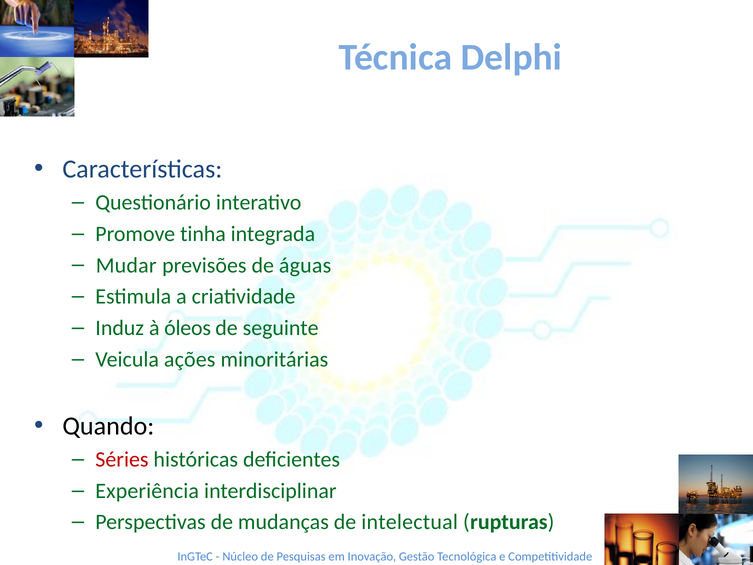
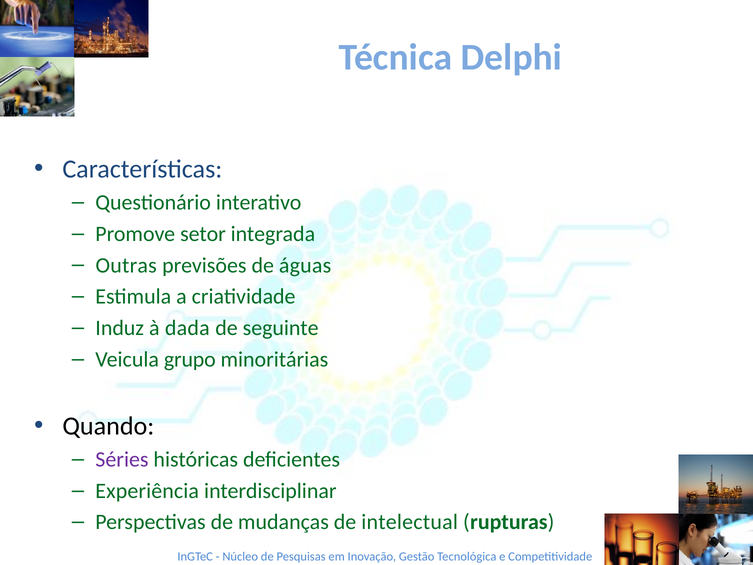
tinha: tinha -> setor
Mudar: Mudar -> Outras
óleos: óleos -> dada
ações: ações -> grupo
Séries colour: red -> purple
